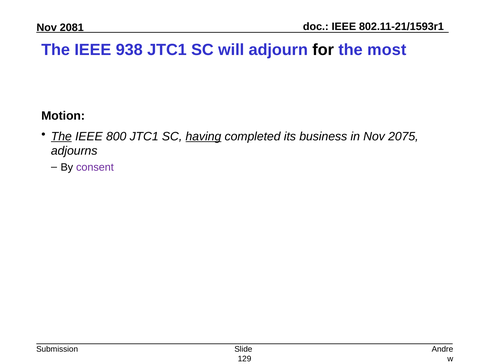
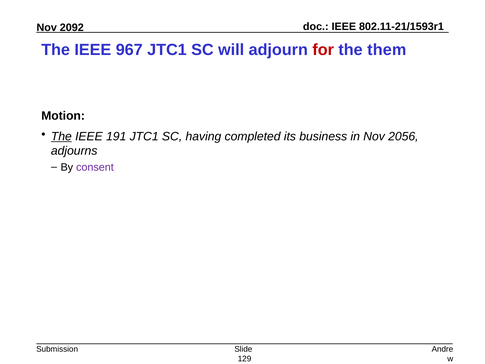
2081: 2081 -> 2092
938: 938 -> 967
for colour: black -> red
most: most -> them
800: 800 -> 191
having underline: present -> none
2075: 2075 -> 2056
